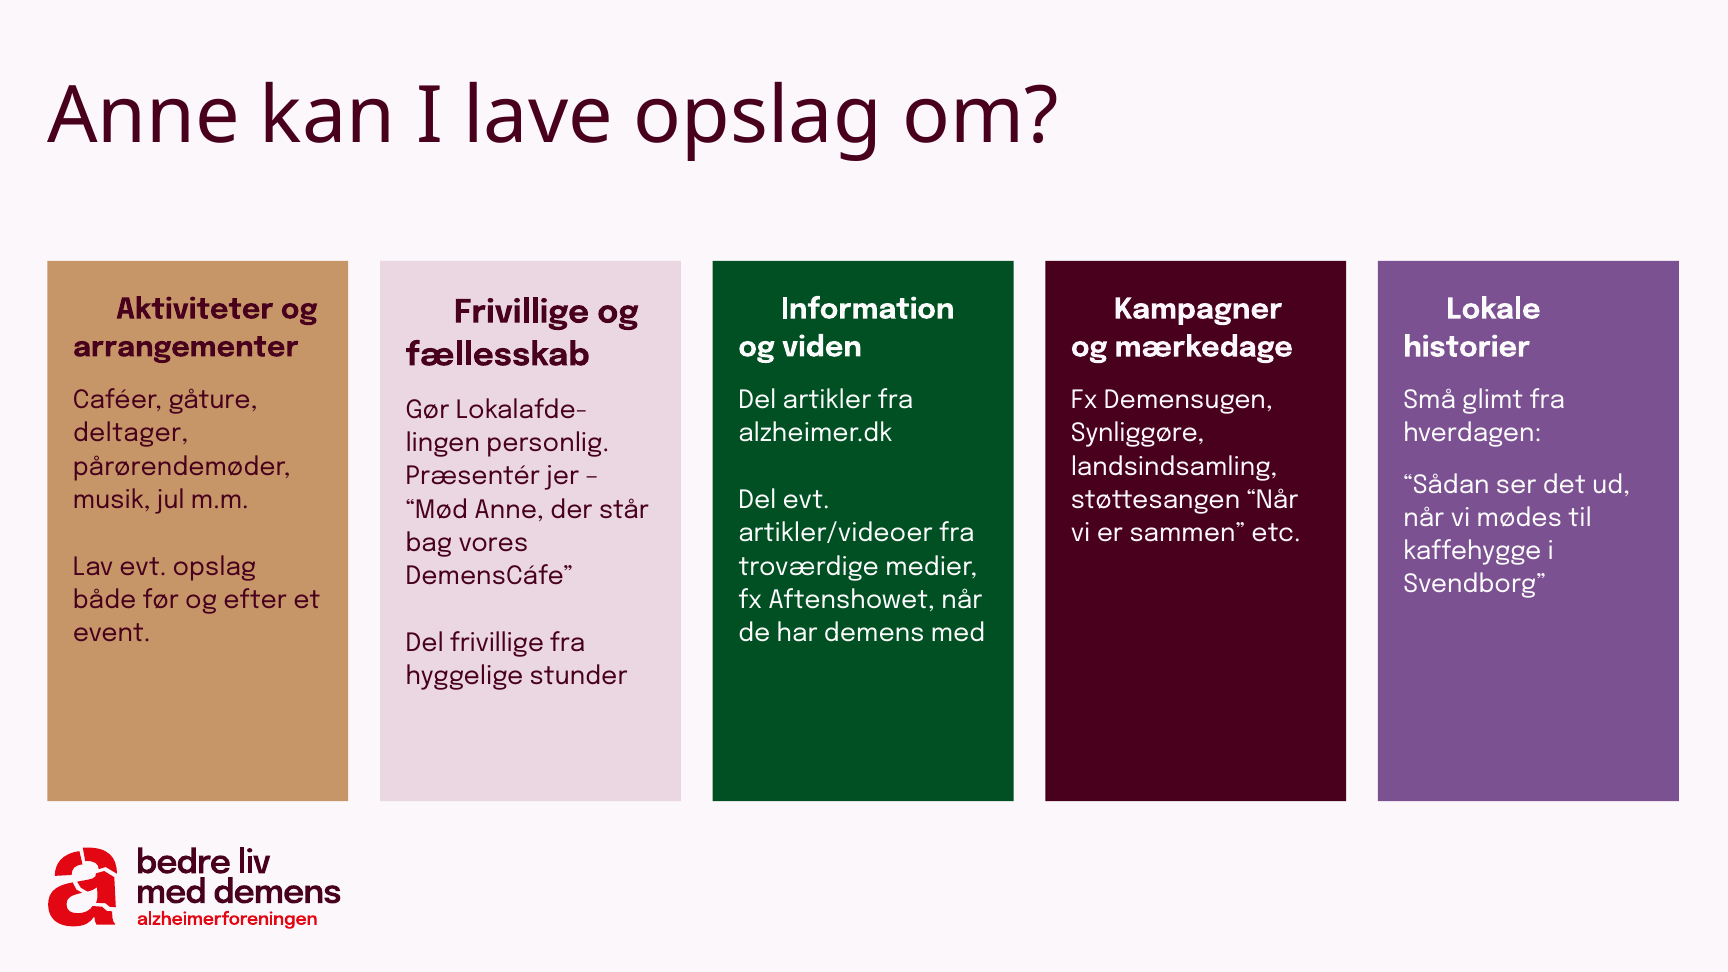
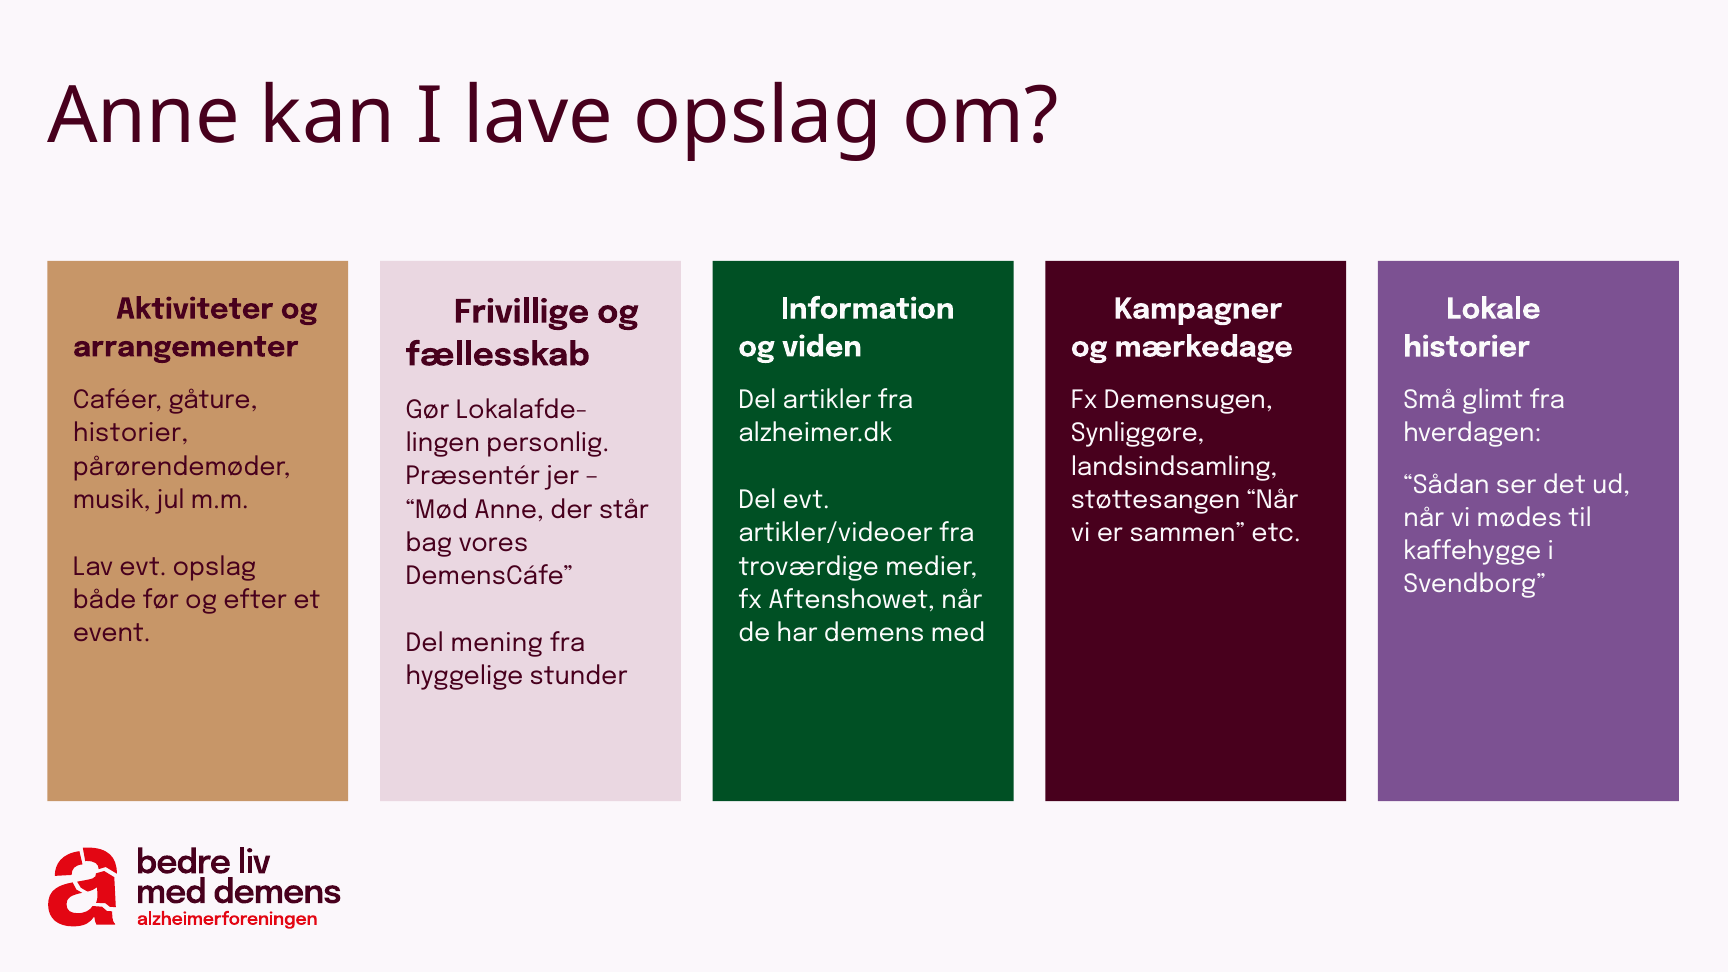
deltager at (131, 433): deltager -> historier
frivillige: frivillige -> mening
